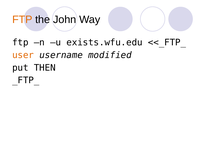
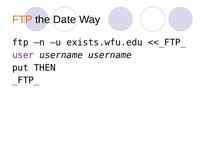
John: John -> Date
user colour: orange -> purple
username modified: modified -> username
